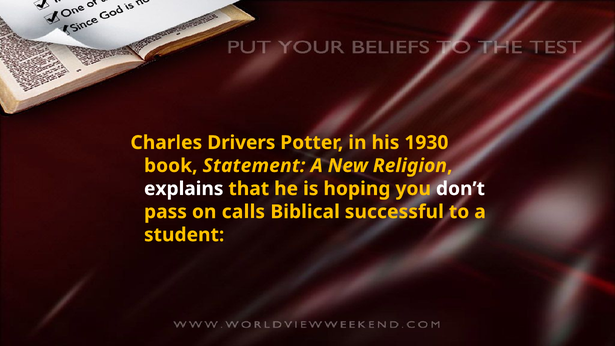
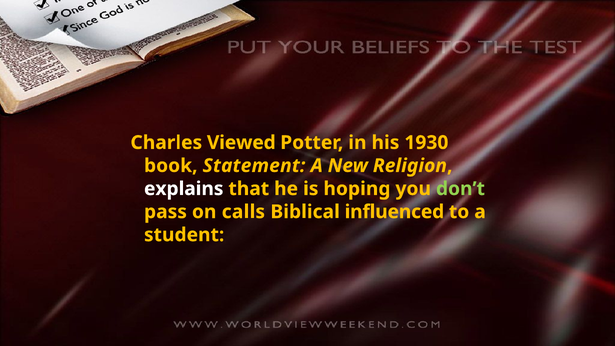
Drivers: Drivers -> Viewed
don’t colour: white -> light green
successful: successful -> influenced
